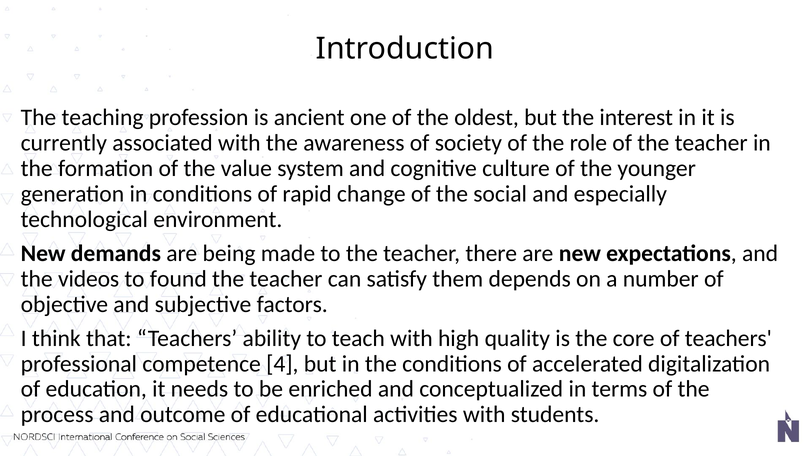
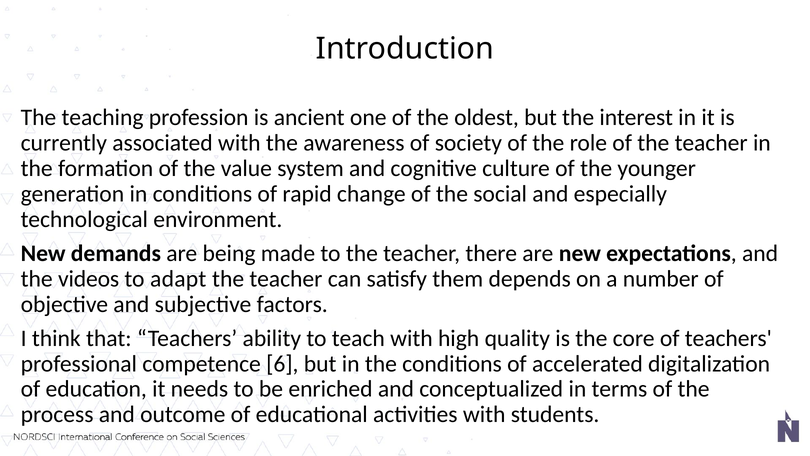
found: found -> adapt
4: 4 -> 6
